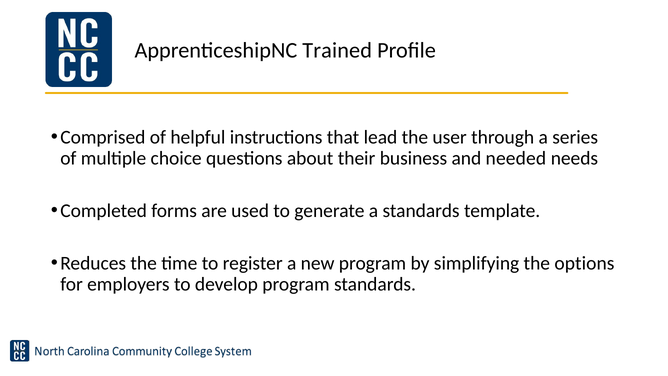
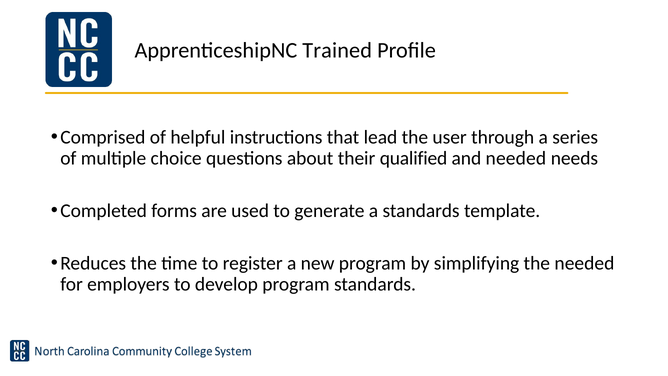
business: business -> qualified
the options: options -> needed
